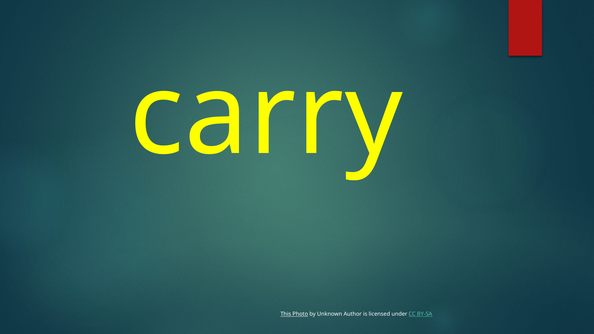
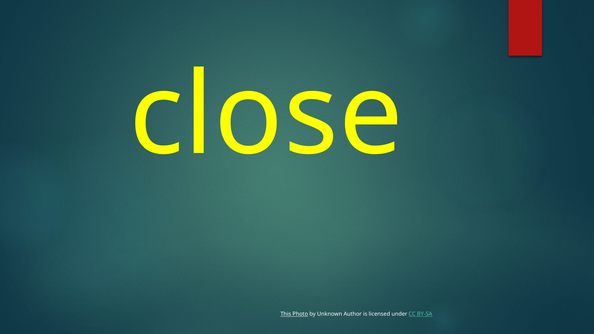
carry: carry -> close
